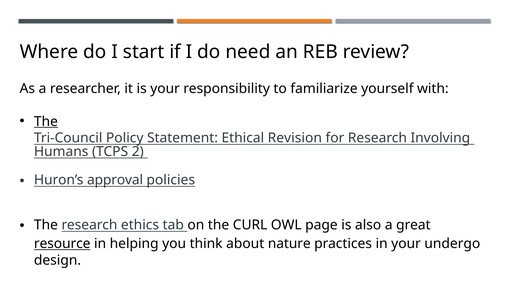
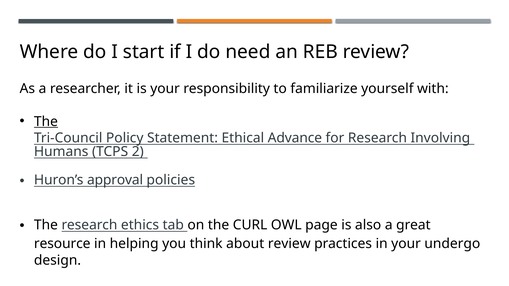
Revision: Revision -> Advance
resource underline: present -> none
about nature: nature -> review
